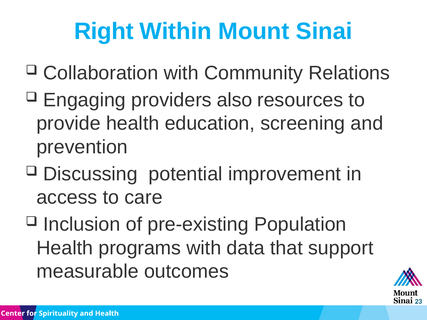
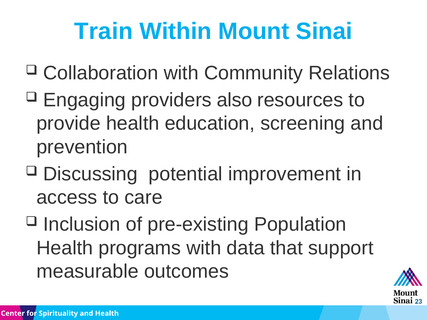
Right: Right -> Train
